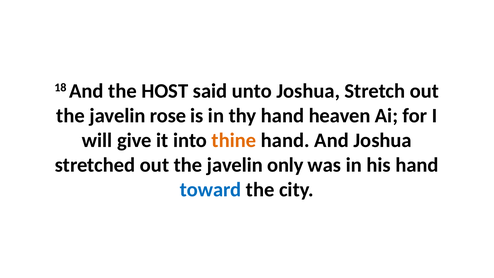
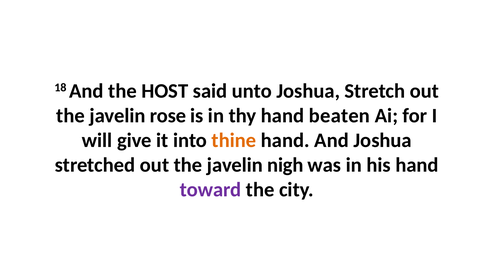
heaven: heaven -> beaten
only: only -> nigh
toward colour: blue -> purple
